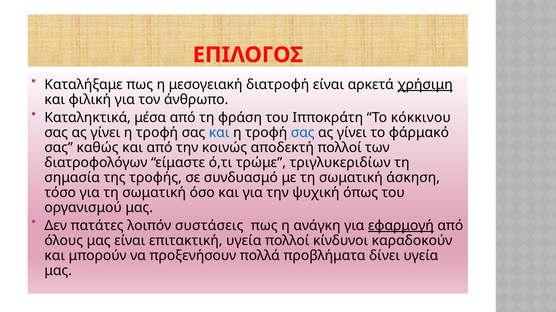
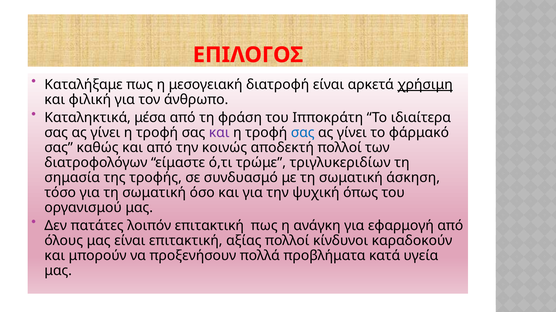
κόκκινου: κόκκινου -> ιδιαίτερα
και at (219, 133) colour: blue -> purple
λοιπόν συστάσεις: συστάσεις -> επιτακτική
εφαρμογή underline: present -> none
επιτακτική υγεία: υγεία -> αξίας
δίνει: δίνει -> κατά
